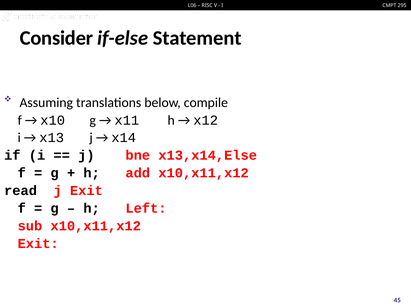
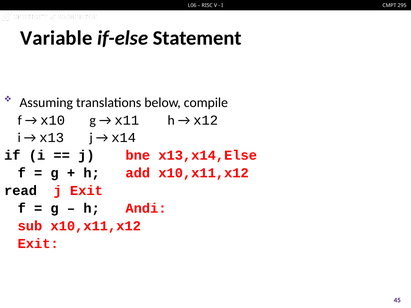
Consider: Consider -> Variable
Left: Left -> Andi
